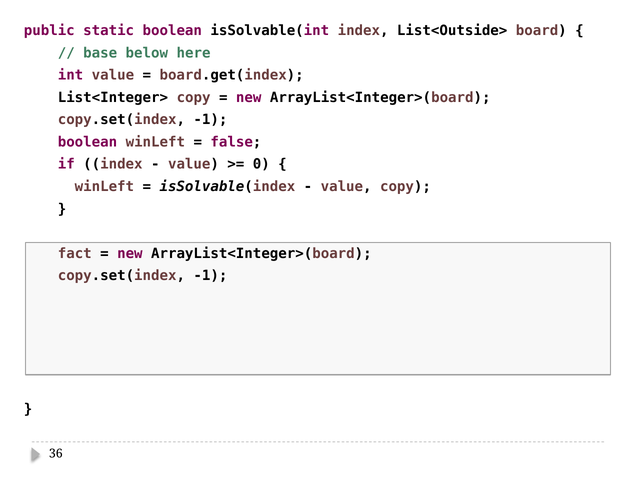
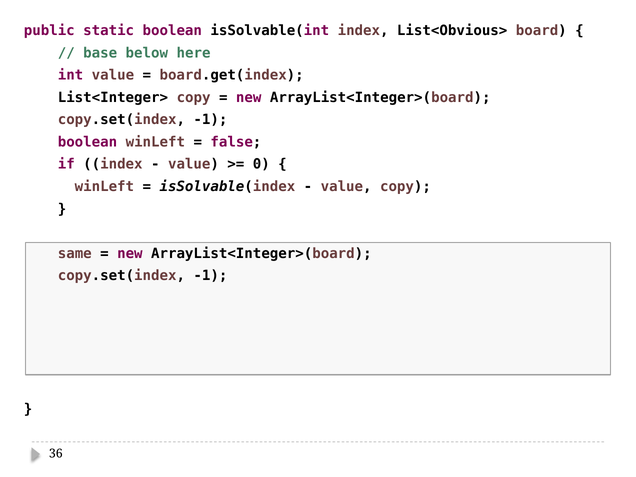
List<Outside>: List<Outside> -> List<Obvious>
fact: fact -> same
